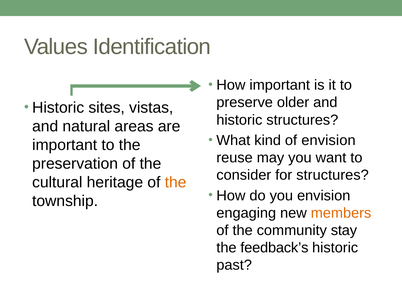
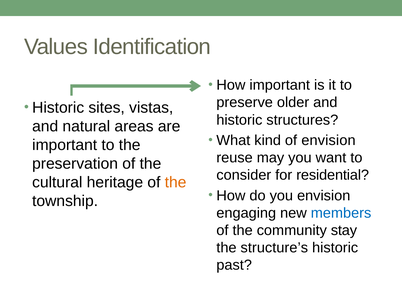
for structures: structures -> residential
members colour: orange -> blue
feedback’s: feedback’s -> structure’s
